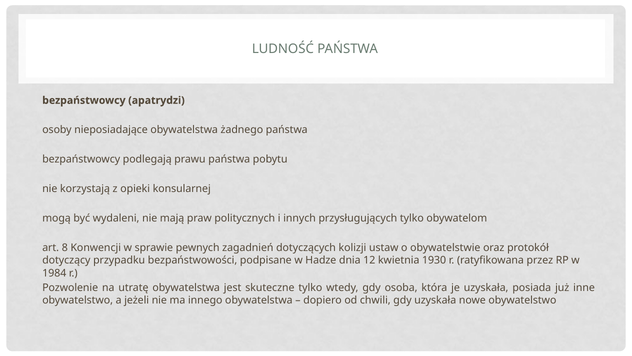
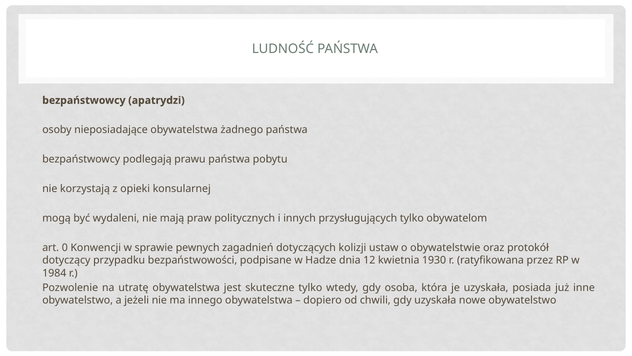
8: 8 -> 0
